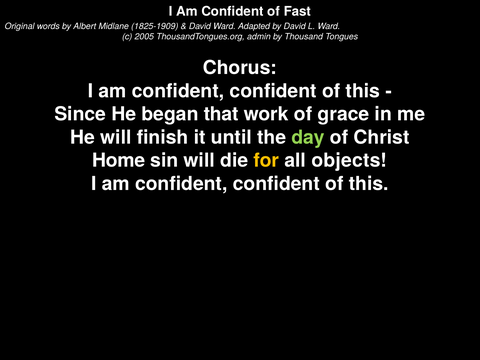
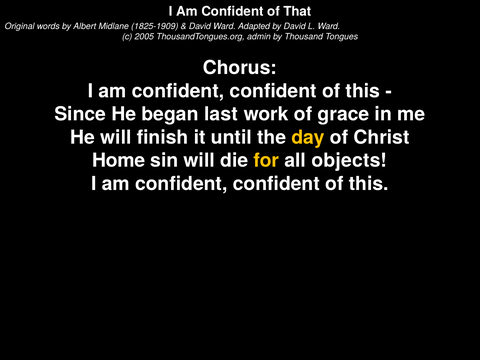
Fast: Fast -> That
that: that -> last
day colour: light green -> yellow
